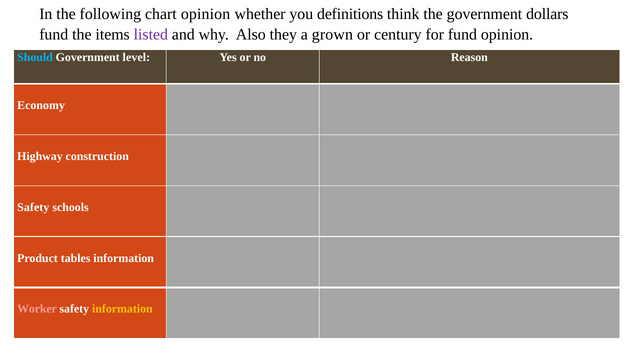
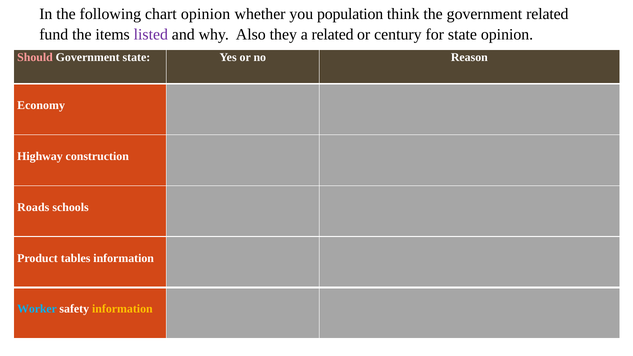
definitions: definitions -> population
government dollars: dollars -> related
a grown: grown -> related
for fund: fund -> state
Should colour: light blue -> pink
Government level: level -> state
Safety at (33, 207): Safety -> Roads
Worker colour: pink -> light blue
